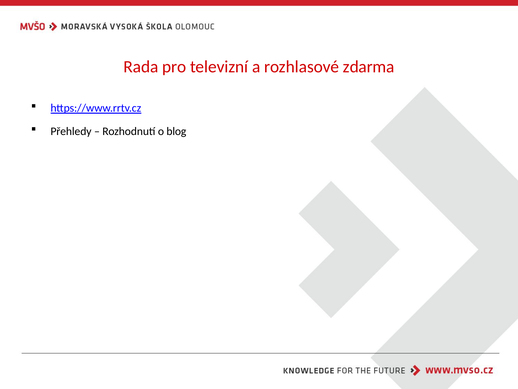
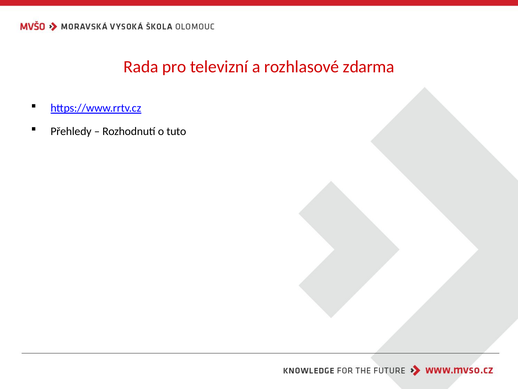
blog: blog -> tuto
